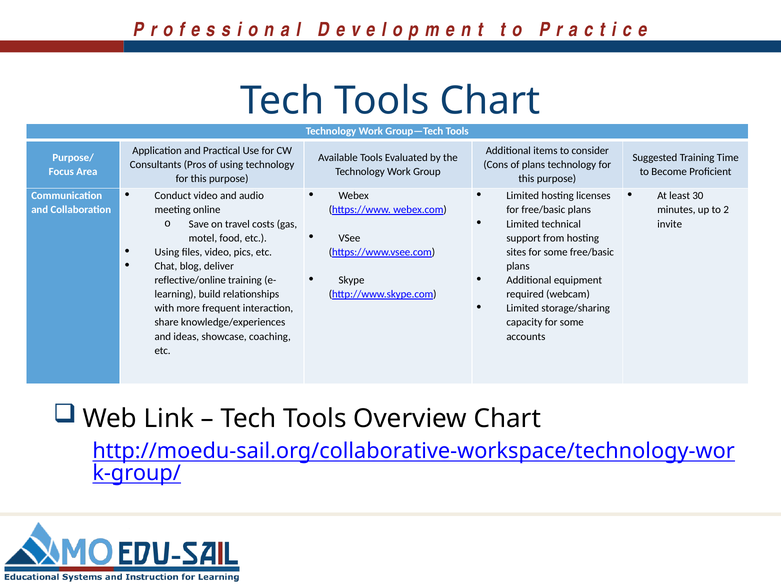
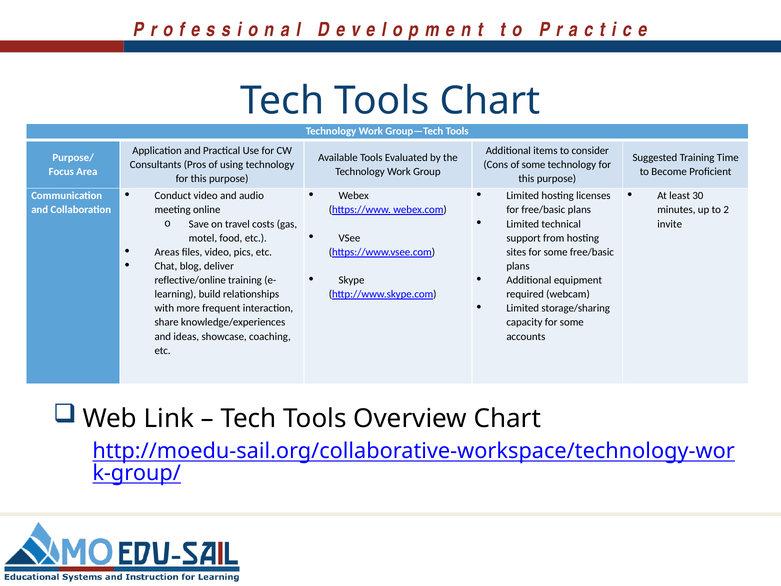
of plans: plans -> some
Using at (167, 252): Using -> Areas
